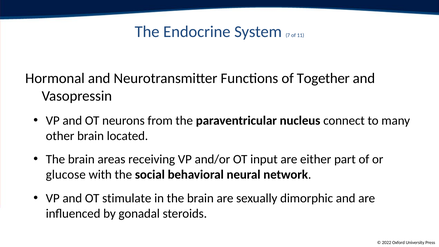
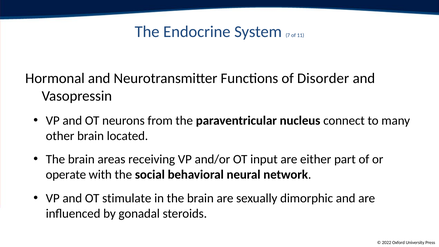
Together: Together -> Disorder
glucose: glucose -> operate
